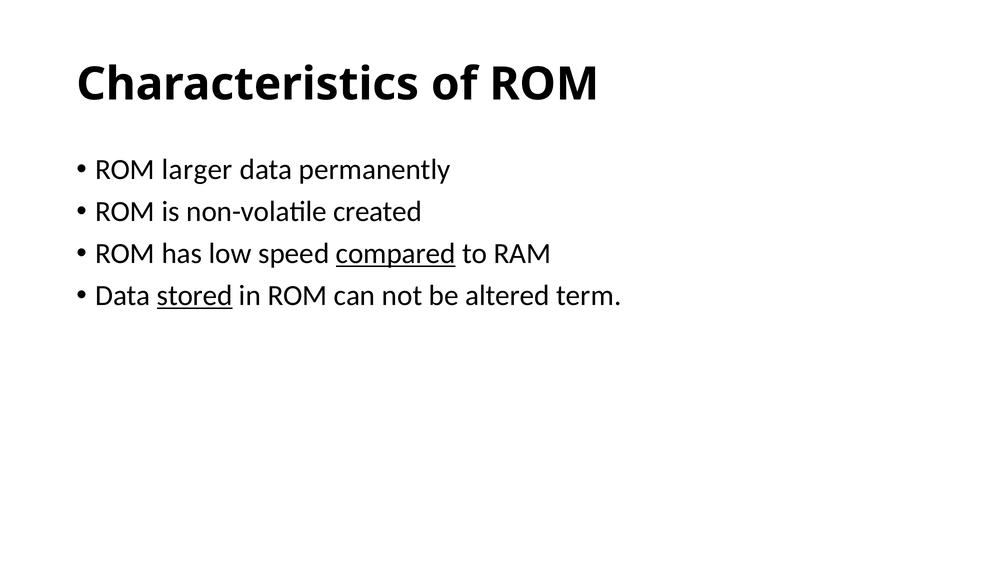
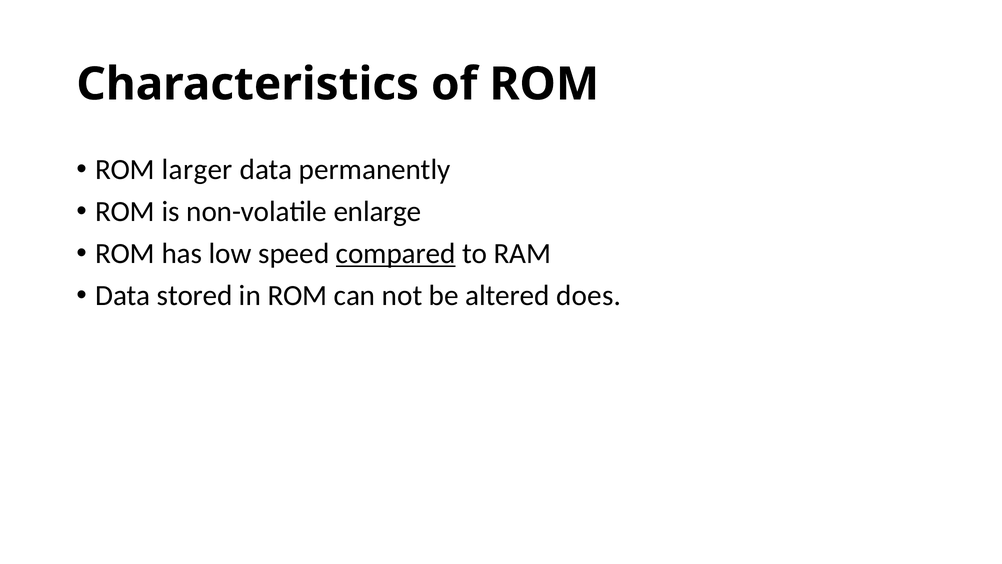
created: created -> enlarge
stored underline: present -> none
term: term -> does
